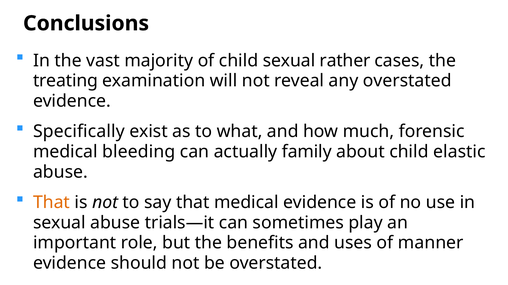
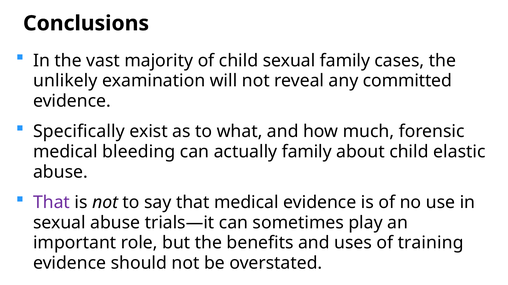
sexual rather: rather -> family
treating: treating -> unlikely
any overstated: overstated -> committed
That at (52, 203) colour: orange -> purple
manner: manner -> training
